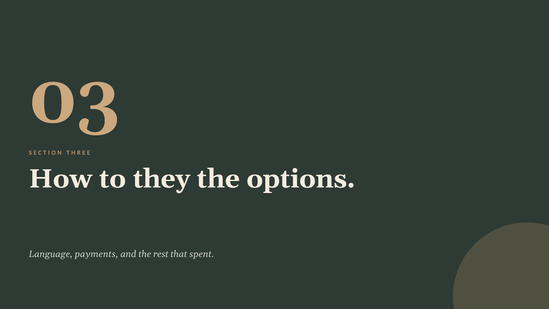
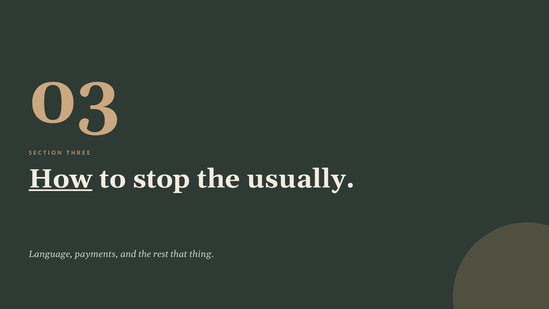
How underline: none -> present
they: they -> stop
options: options -> usually
spent: spent -> thing
